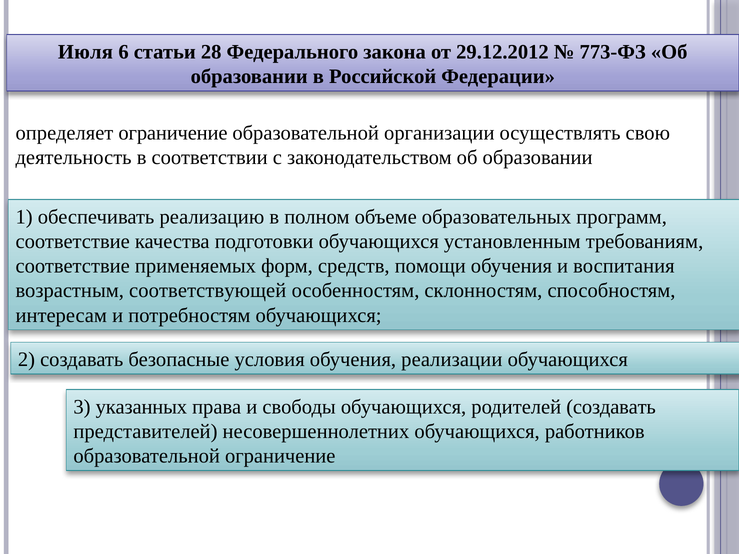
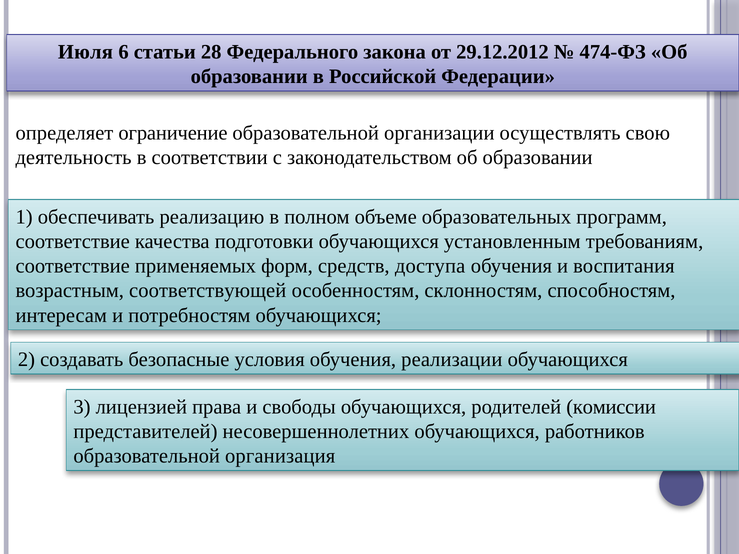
773-ФЗ: 773-ФЗ -> 474-ФЗ
помощи: помощи -> доступа
указанных: указанных -> лицензией
родителей создавать: создавать -> комиссии
образовательной ограничение: ограничение -> организация
